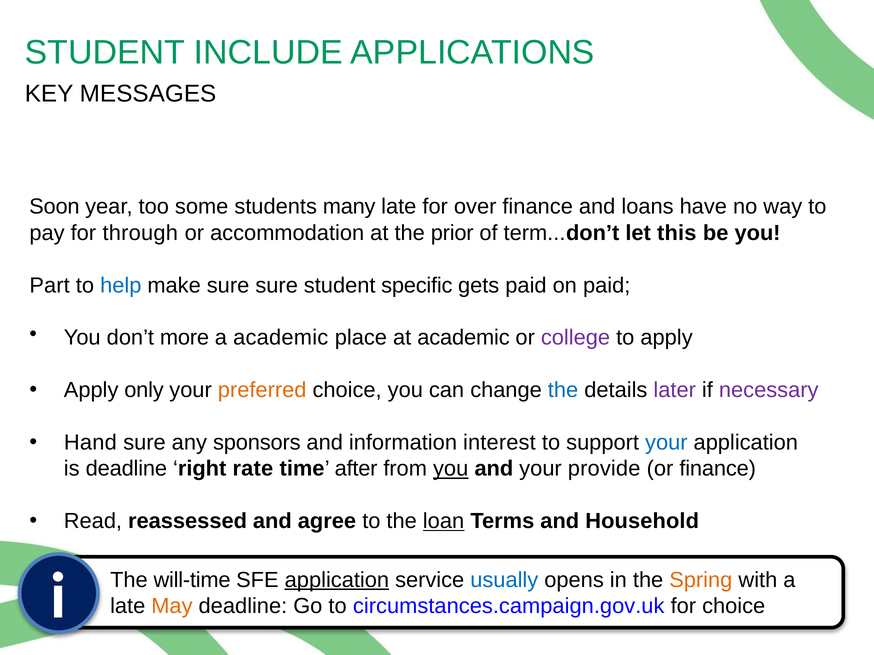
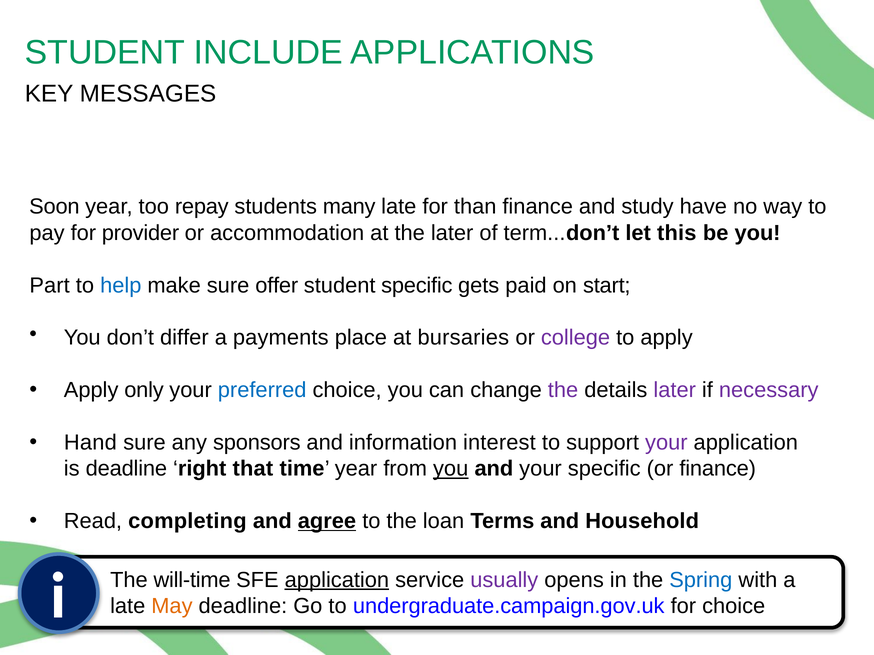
some: some -> repay
over: over -> than
loans: loans -> study
through: through -> provider
the prior: prior -> later
sure sure: sure -> offer
on paid: paid -> start
more: more -> differ
a academic: academic -> payments
at academic: academic -> bursaries
preferred colour: orange -> blue
the at (563, 390) colour: blue -> purple
your at (666, 443) colour: blue -> purple
rate: rate -> that
time after: after -> year
your provide: provide -> specific
reassessed: reassessed -> completing
agree underline: none -> present
loan underline: present -> none
usually colour: blue -> purple
Spring colour: orange -> blue
circumstances.campaign.gov.uk: circumstances.campaign.gov.uk -> undergraduate.campaign.gov.uk
